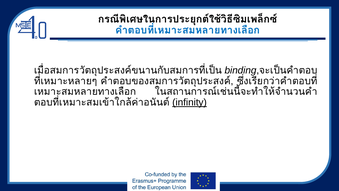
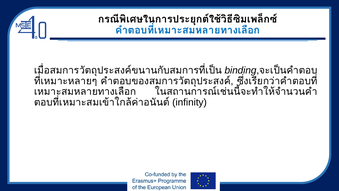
infinity underline: present -> none
